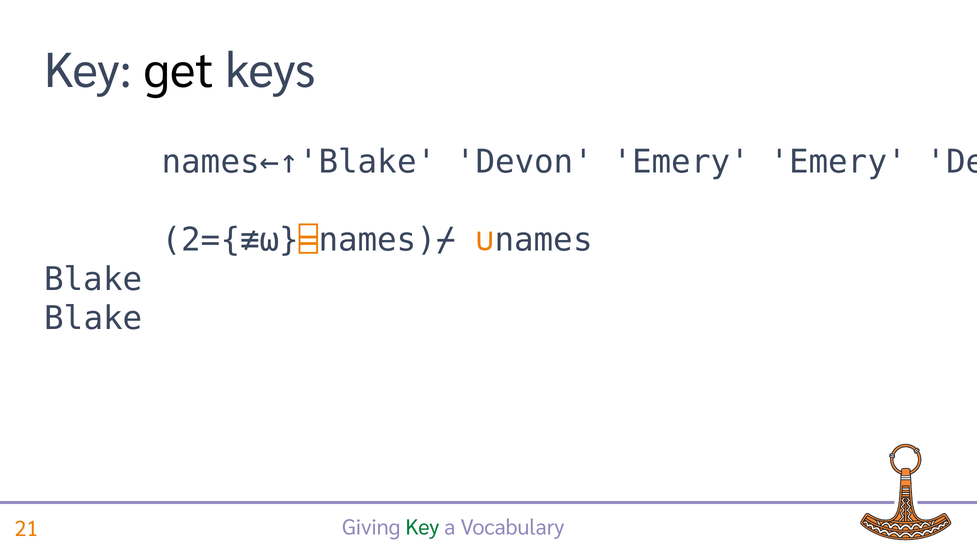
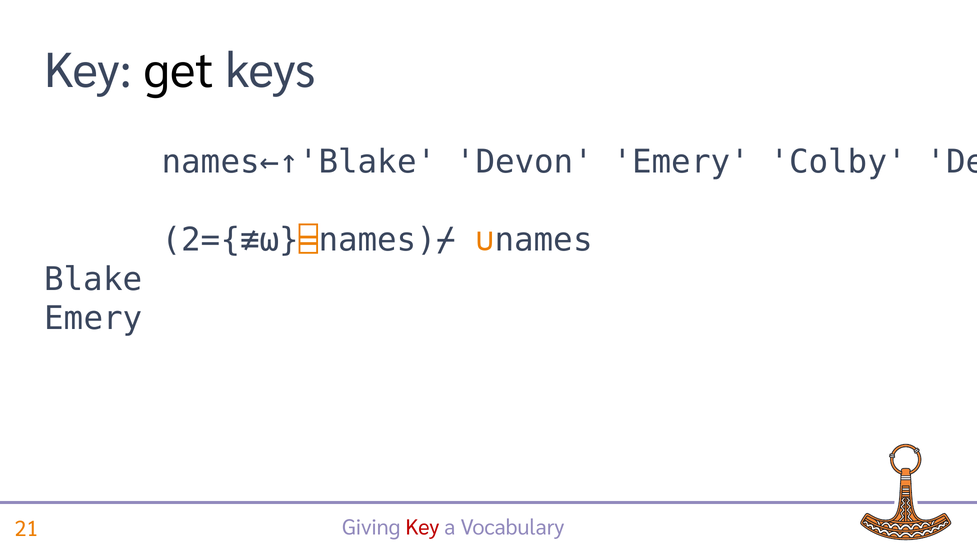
Emery Emery: Emery -> Colby
Blake at (93, 318): Blake -> Emery
Key at (422, 527) colour: green -> red
